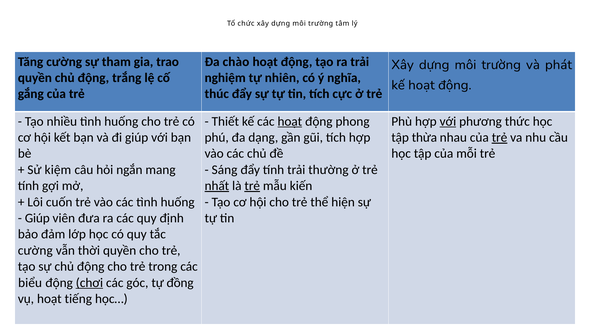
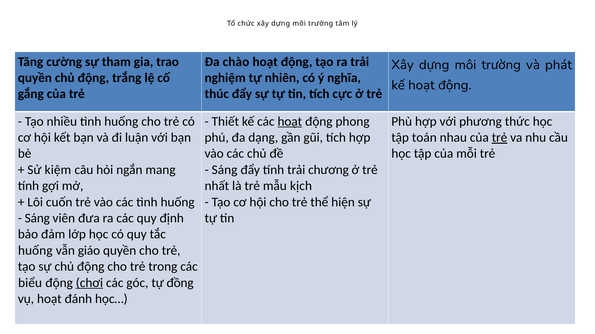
với at (448, 122) underline: present -> none
đi giúp: giúp -> luận
thừa: thừa -> toán
thường: thường -> chương
nhất underline: present -> none
trẻ at (252, 186) underline: present -> none
kiến: kiến -> kịch
Giúp at (37, 219): Giúp -> Sáng
cường at (35, 251): cường -> huống
thời: thời -> giáo
tiếng: tiếng -> đánh
